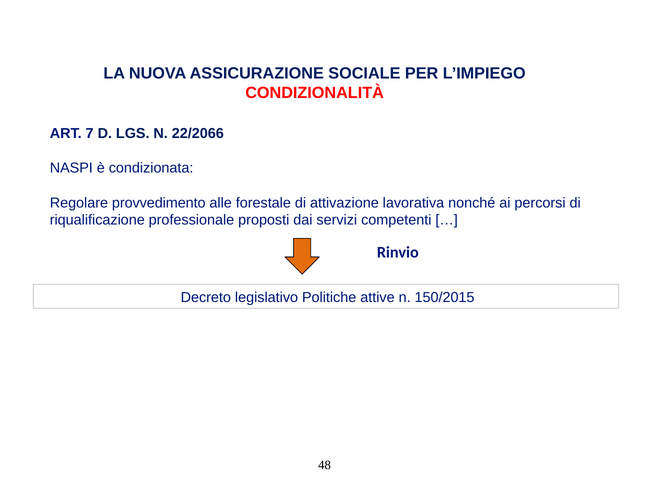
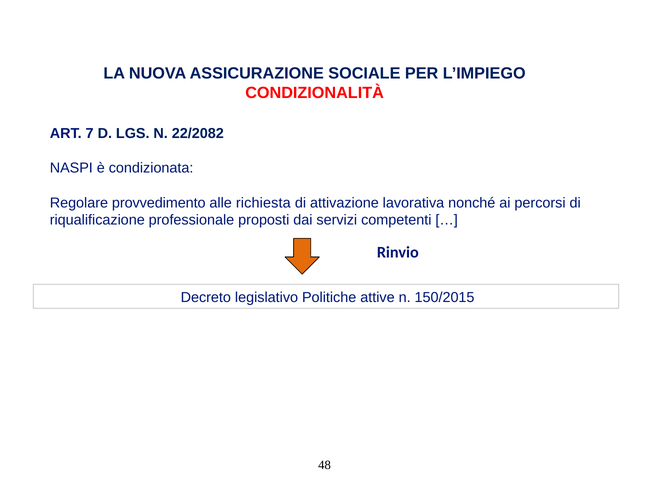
22/2066: 22/2066 -> 22/2082
forestale: forestale -> richiesta
